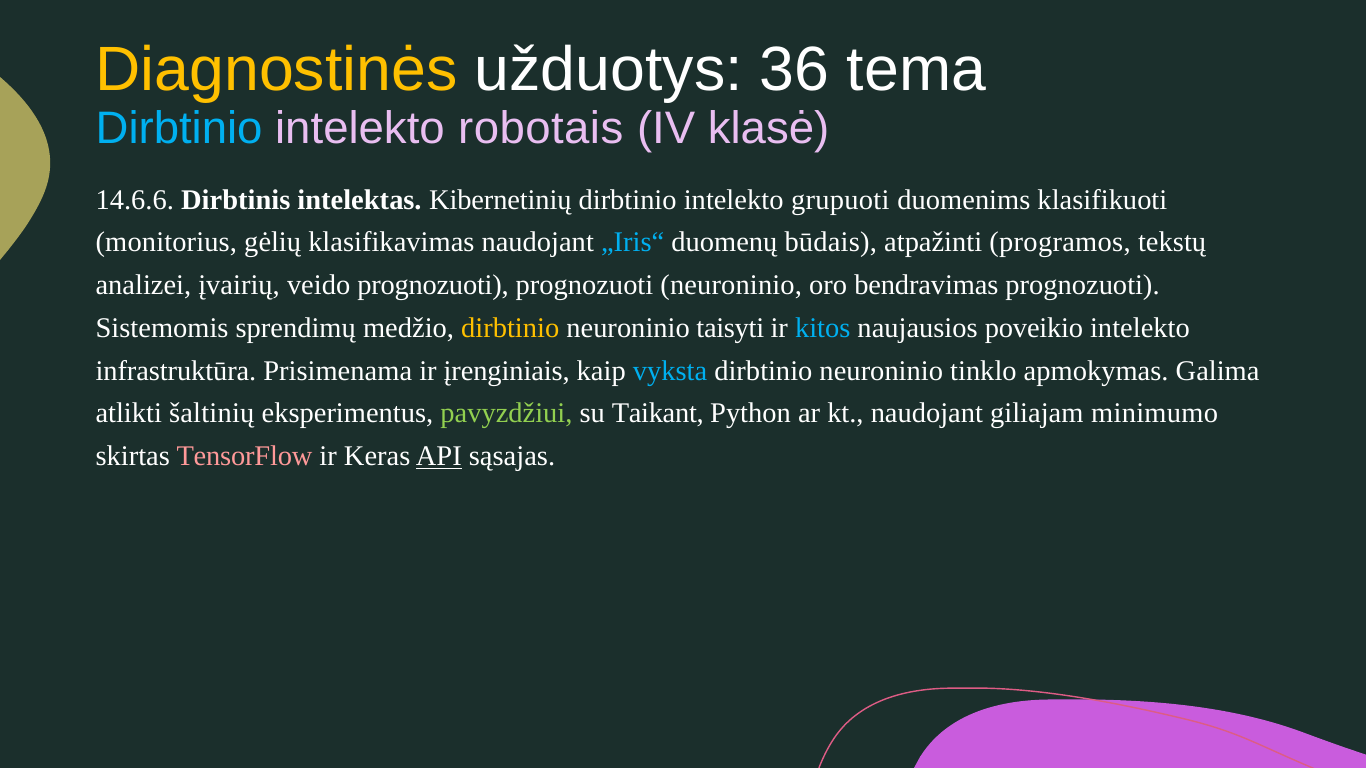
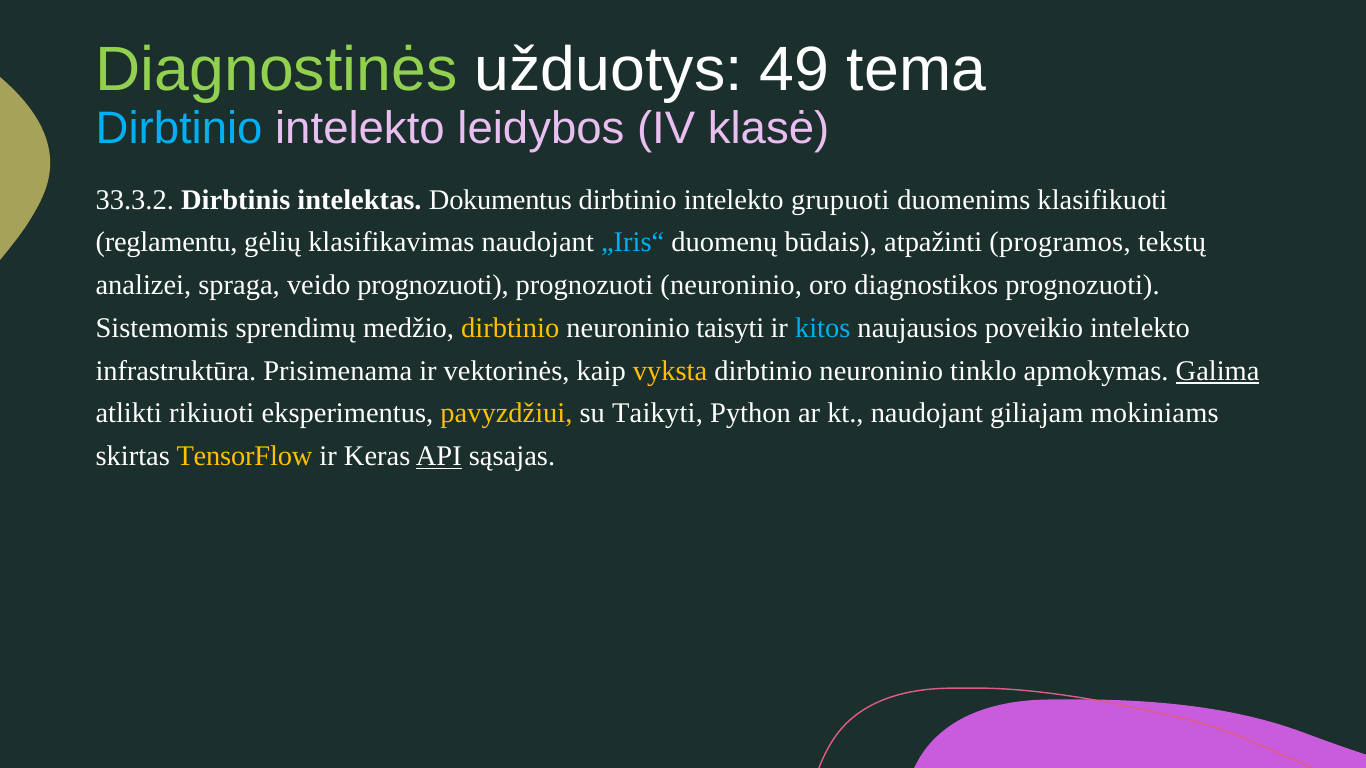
Diagnostinės colour: yellow -> light green
36: 36 -> 49
robotais: robotais -> leidybos
14.6.6: 14.6.6 -> 33.3.2
Kibernetinių: Kibernetinių -> Dokumentus
monitorius: monitorius -> reglamentu
įvairių: įvairių -> spraga
bendravimas: bendravimas -> diagnostikos
įrenginiais: įrenginiais -> vektorinės
vyksta colour: light blue -> yellow
Galima underline: none -> present
šaltinių: šaltinių -> rikiuoti
pavyzdžiui colour: light green -> yellow
Taikant: Taikant -> Taikyti
minimumo: minimumo -> mokiniams
TensorFlow colour: pink -> yellow
